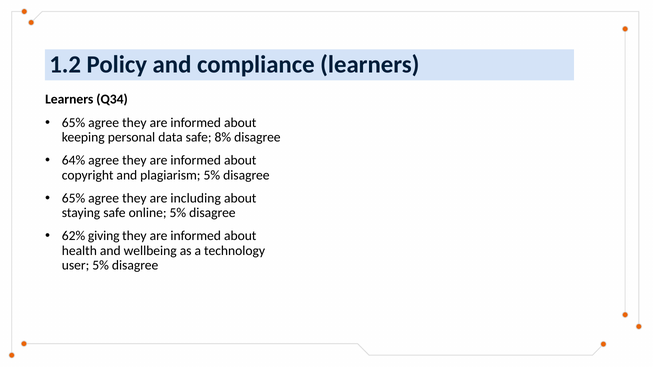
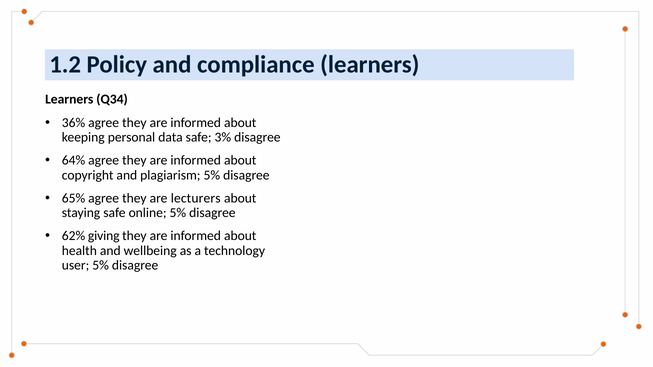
65% at (74, 123): 65% -> 36%
8%: 8% -> 3%
including: including -> lecturers
